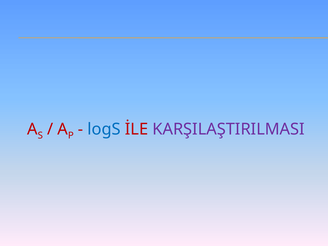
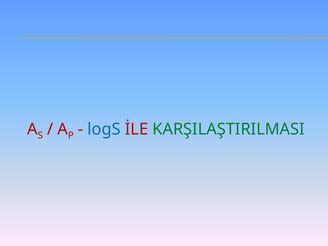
KARŞILAŞTIRILMASI colour: purple -> green
